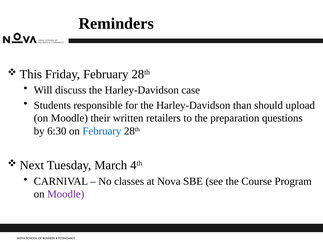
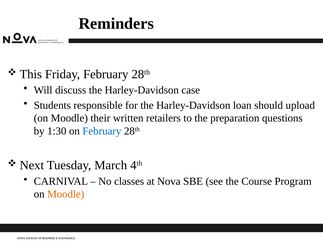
than: than -> loan
6:30: 6:30 -> 1:30
Moodle at (66, 194) colour: purple -> orange
